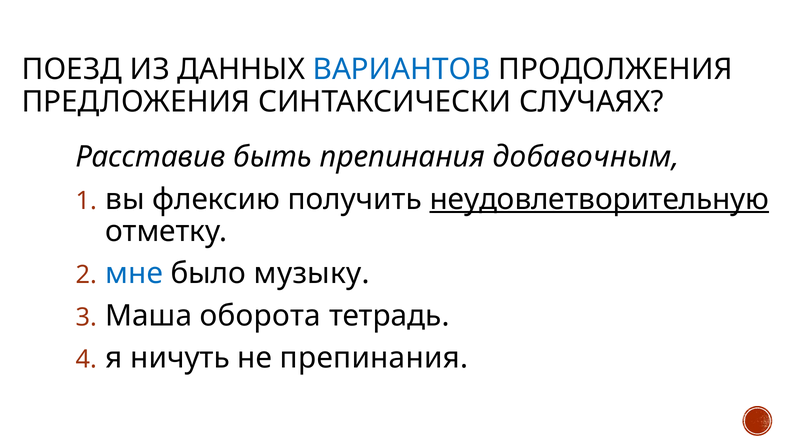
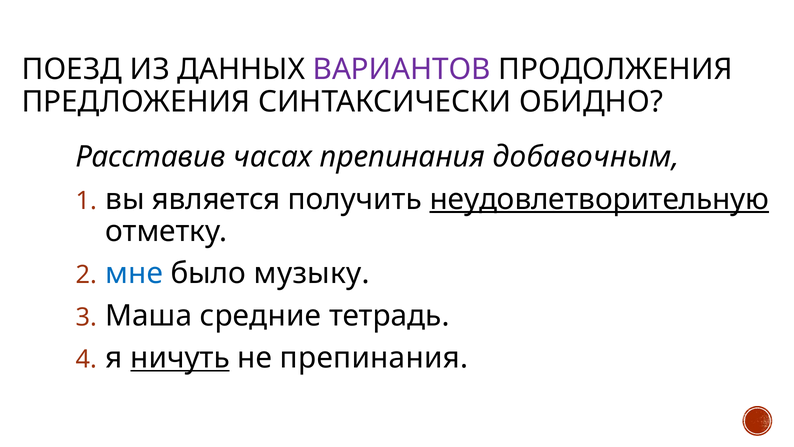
ВАРИАНТОВ colour: blue -> purple
СЛУЧАЯХ: СЛУЧАЯХ -> ОБИДНО
быть: быть -> часах
флексию: флексию -> является
оборота: оборота -> средние
ничуть underline: none -> present
